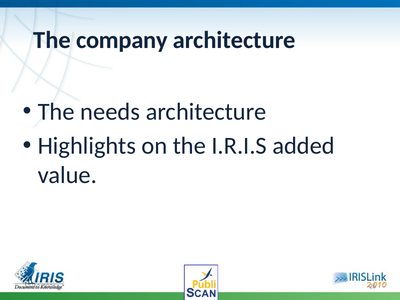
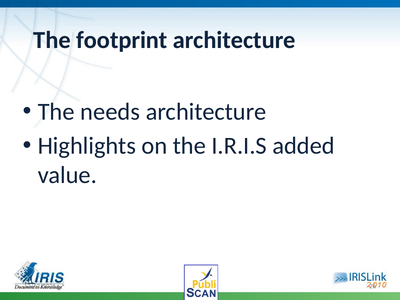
company: company -> footprint
